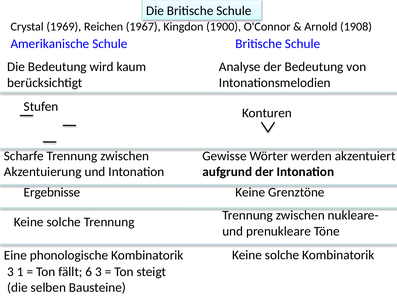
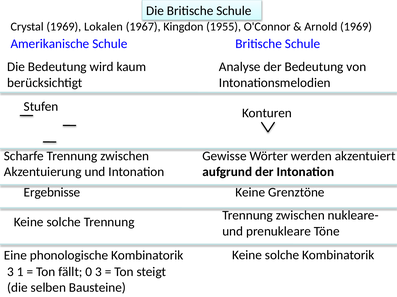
Reichen: Reichen -> Lokalen
1900: 1900 -> 1955
Arnold 1908: 1908 -> 1969
6: 6 -> 0
